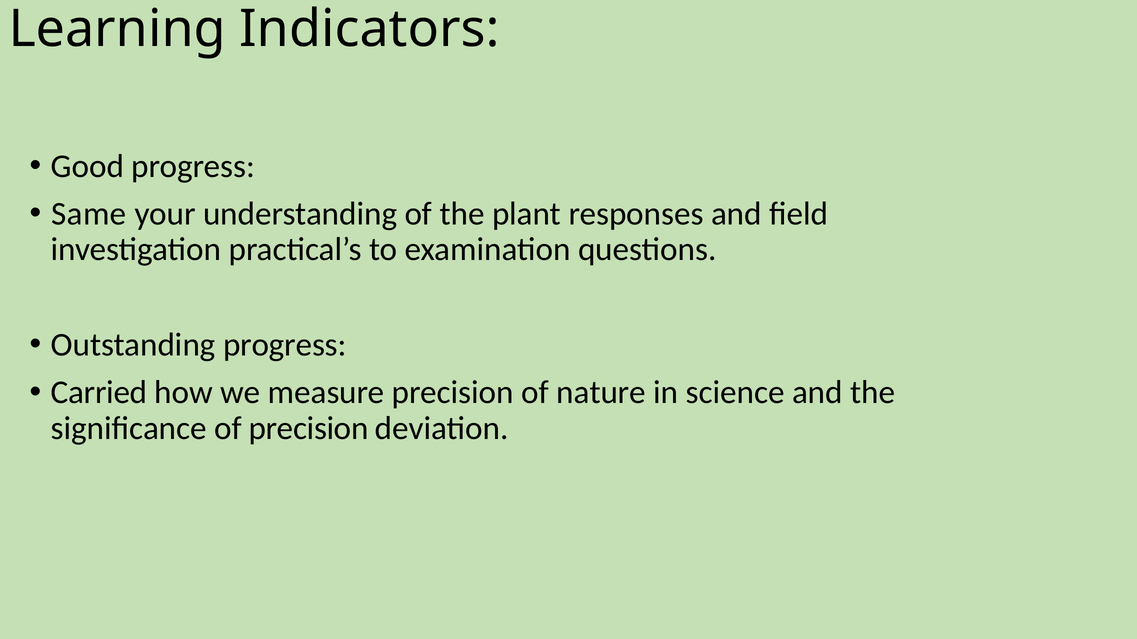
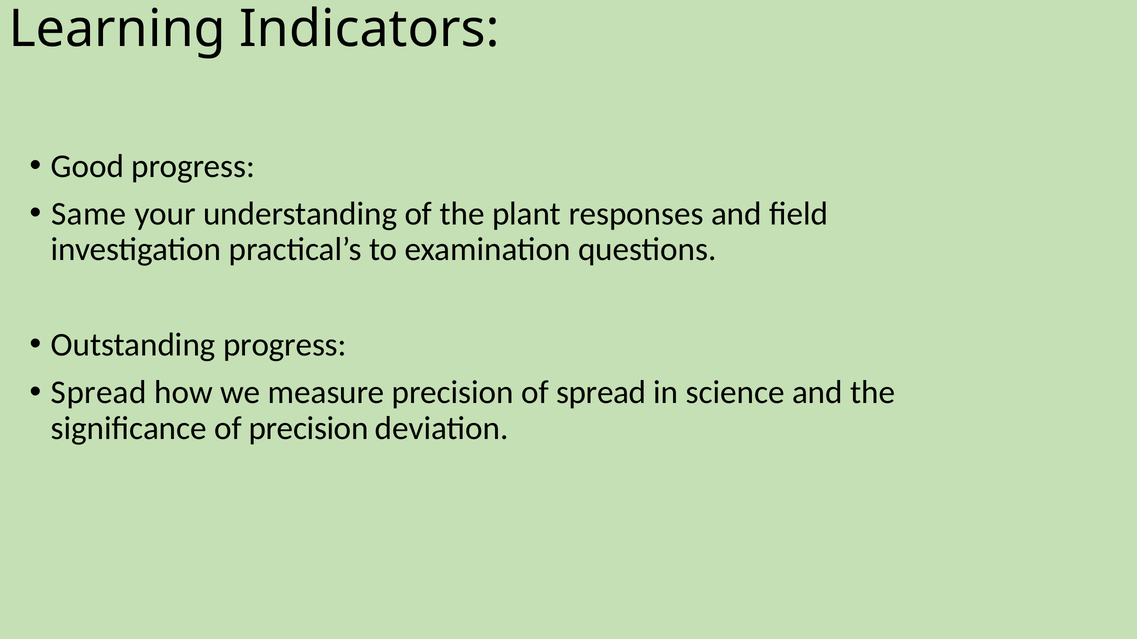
Carried at (99, 393): Carried -> Spread
of nature: nature -> spread
